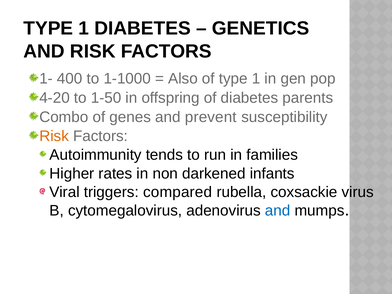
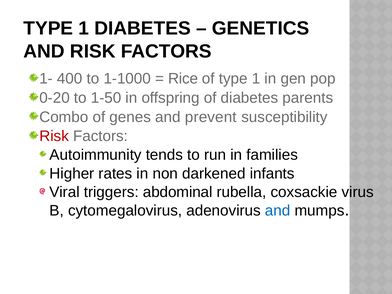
Also: Also -> Rice
4-20: 4-20 -> 0-20
Risk at (54, 136) colour: orange -> red
compared: compared -> abdominal
